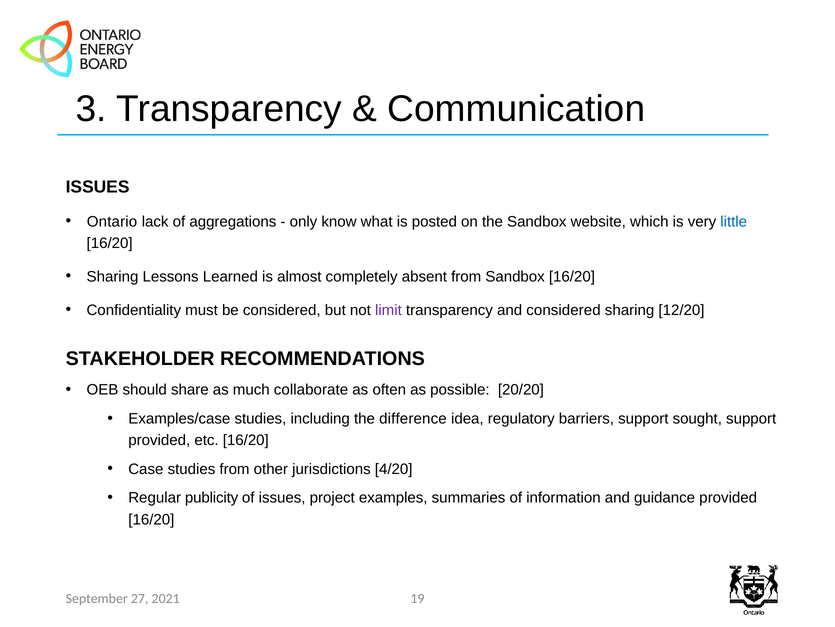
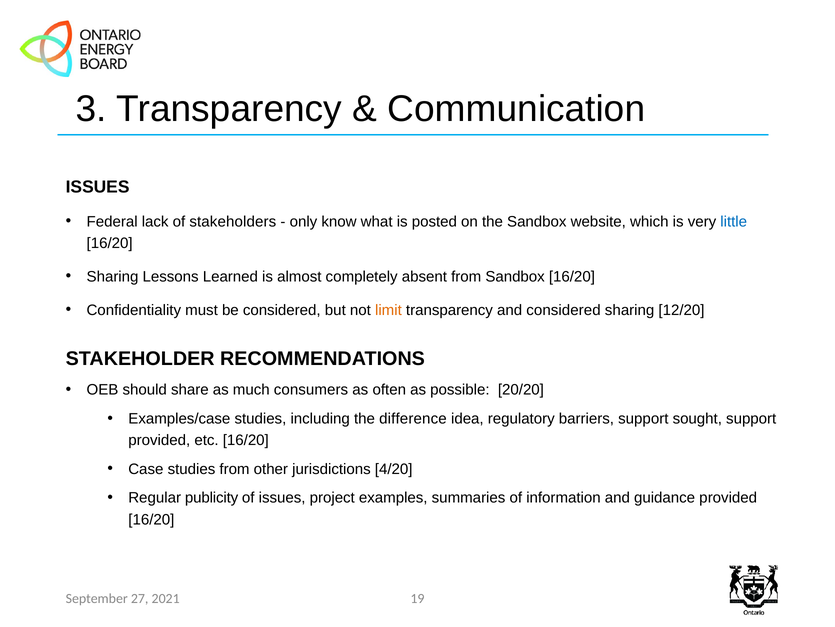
Ontario: Ontario -> Federal
aggregations: aggregations -> stakeholders
limit colour: purple -> orange
collaborate: collaborate -> consumers
